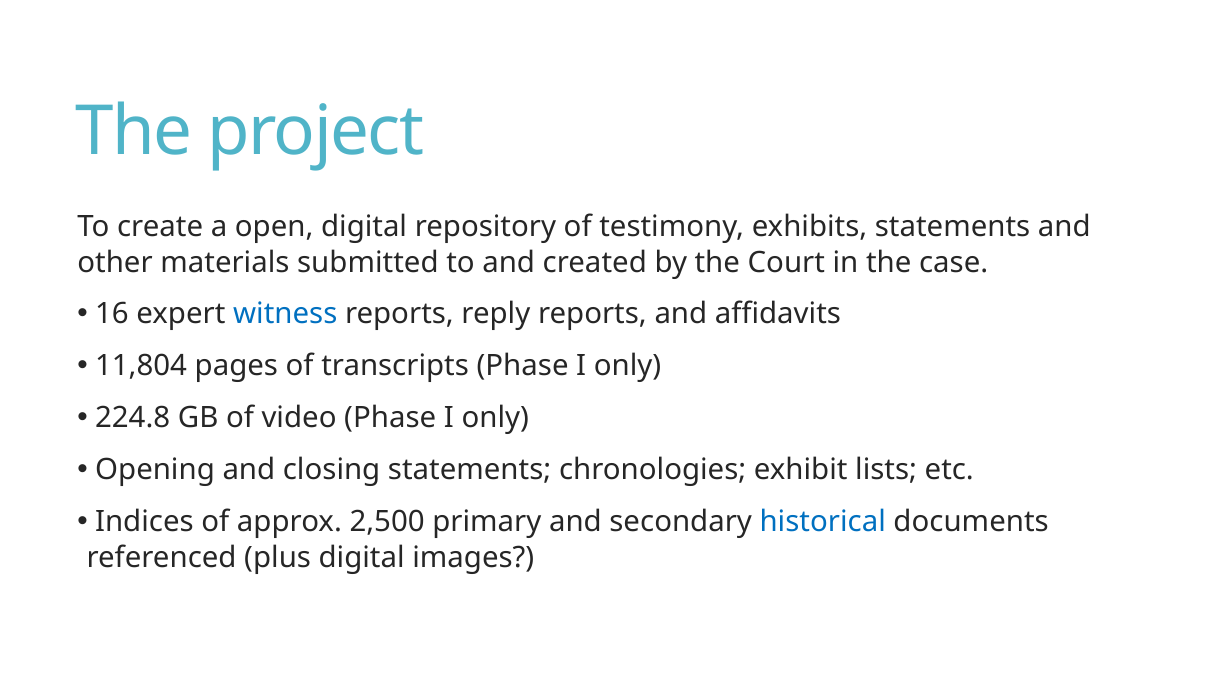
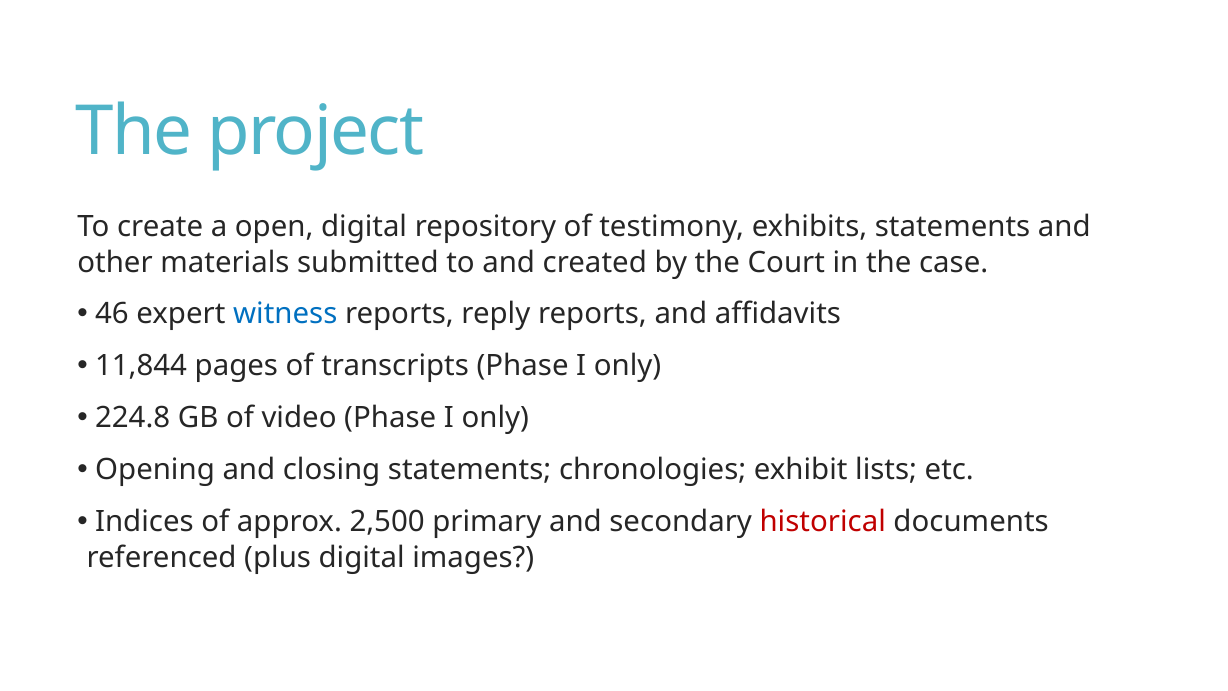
16: 16 -> 46
11,804: 11,804 -> 11,844
historical colour: blue -> red
